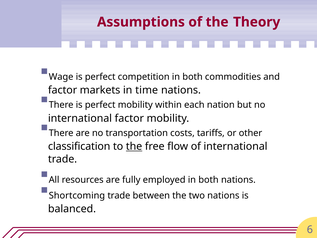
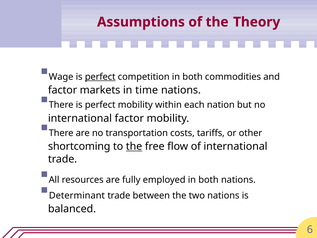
perfect at (100, 77) underline: none -> present
classification: classification -> shortcoming
Shortcoming: Shortcoming -> Determinant
